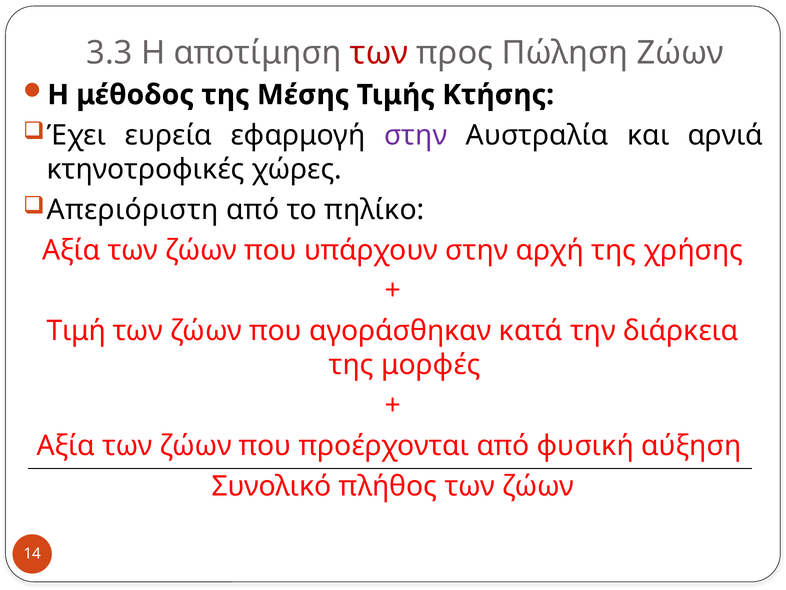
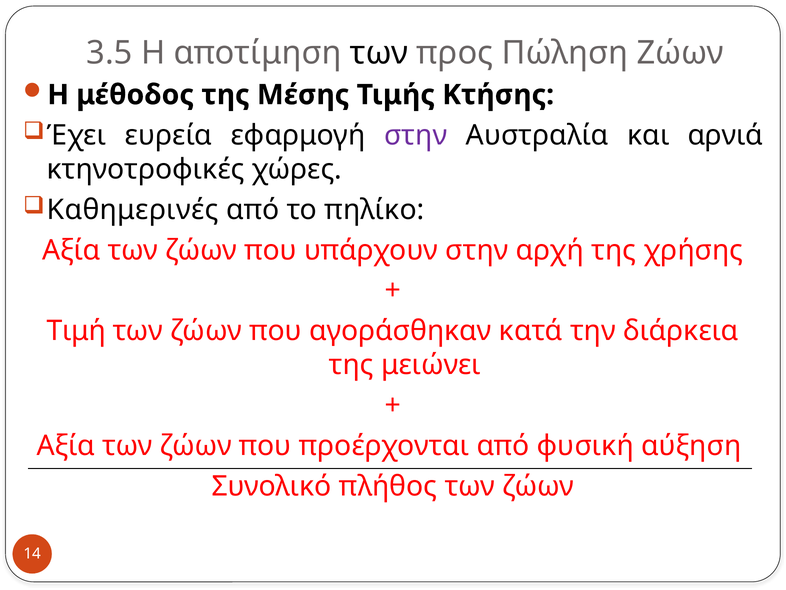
3.3: 3.3 -> 3.5
των at (379, 53) colour: red -> black
Απεριόριστη: Απεριόριστη -> Καθημερινές
μορφές: μορφές -> μειώνει
